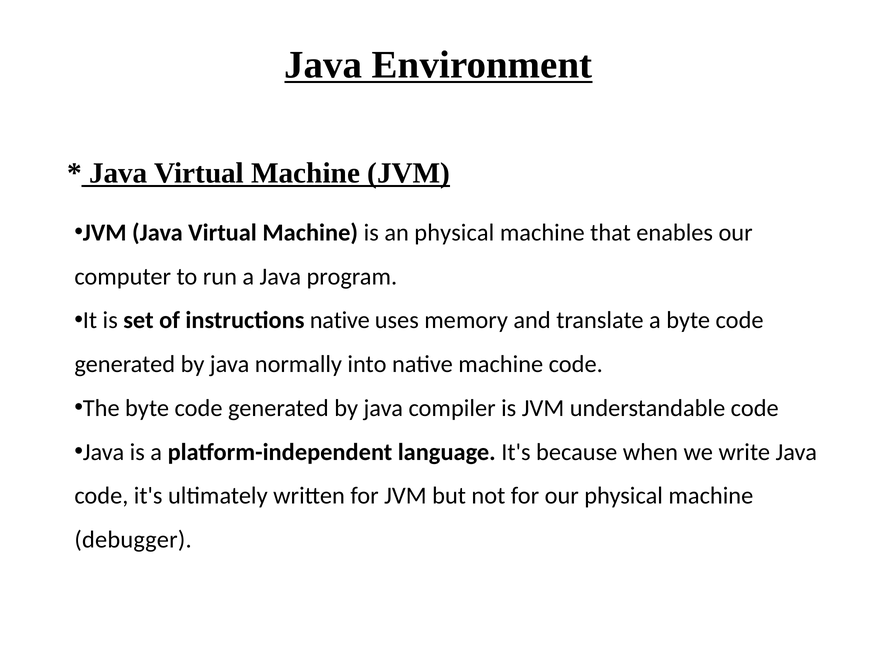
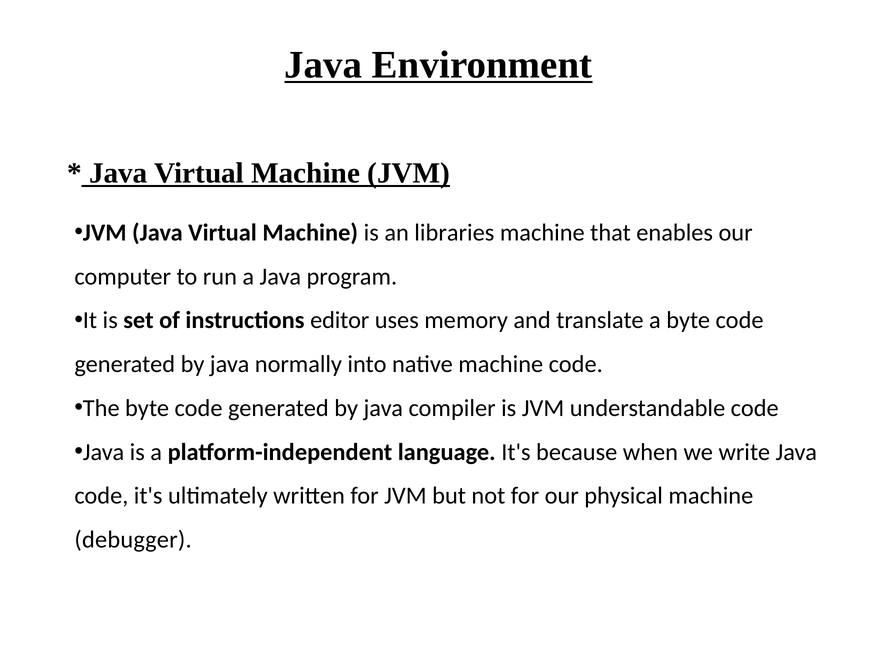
an physical: physical -> libraries
instructions native: native -> editor
